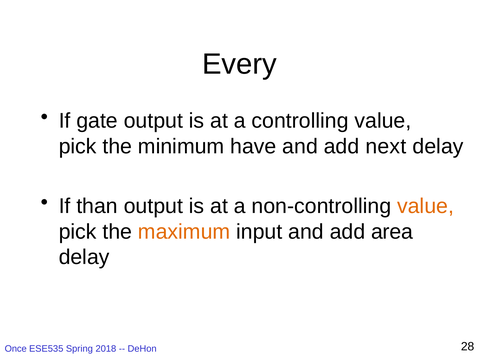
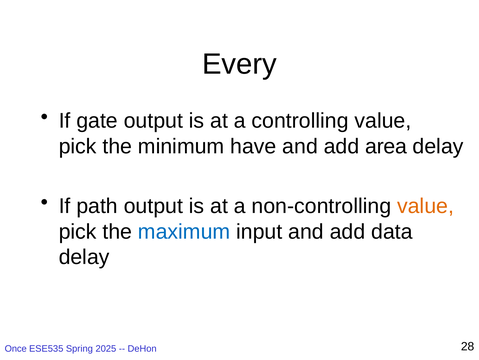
next: next -> area
than: than -> path
maximum colour: orange -> blue
area: area -> data
2018: 2018 -> 2025
